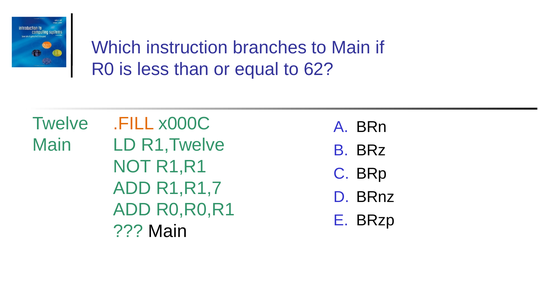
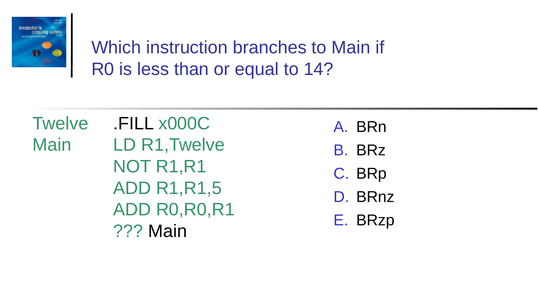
62: 62 -> 14
.FILL colour: orange -> black
R1,R1,7: R1,R1,7 -> R1,R1,5
